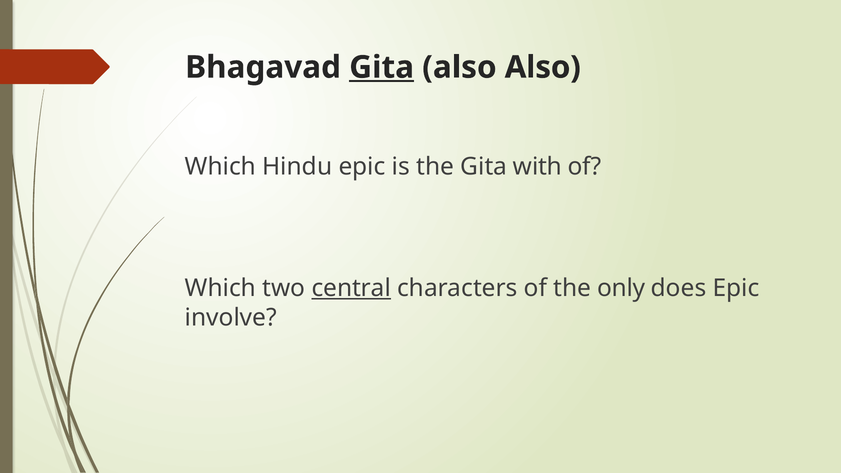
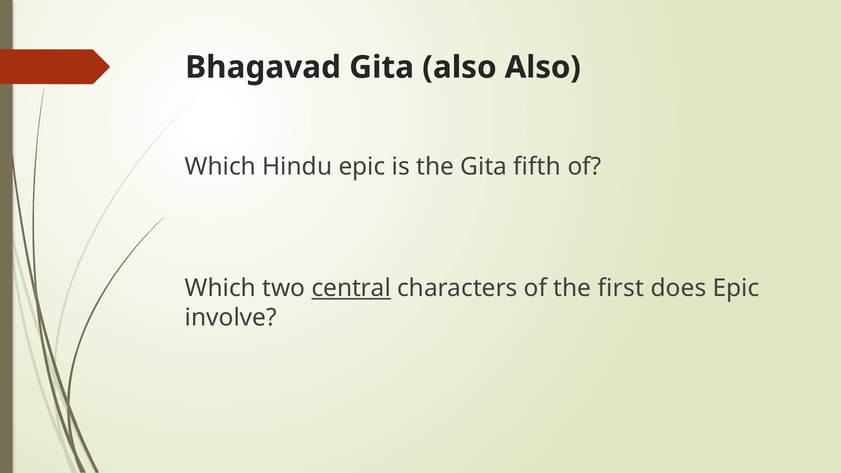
Gita at (382, 67) underline: present -> none
with: with -> fifth
only: only -> first
